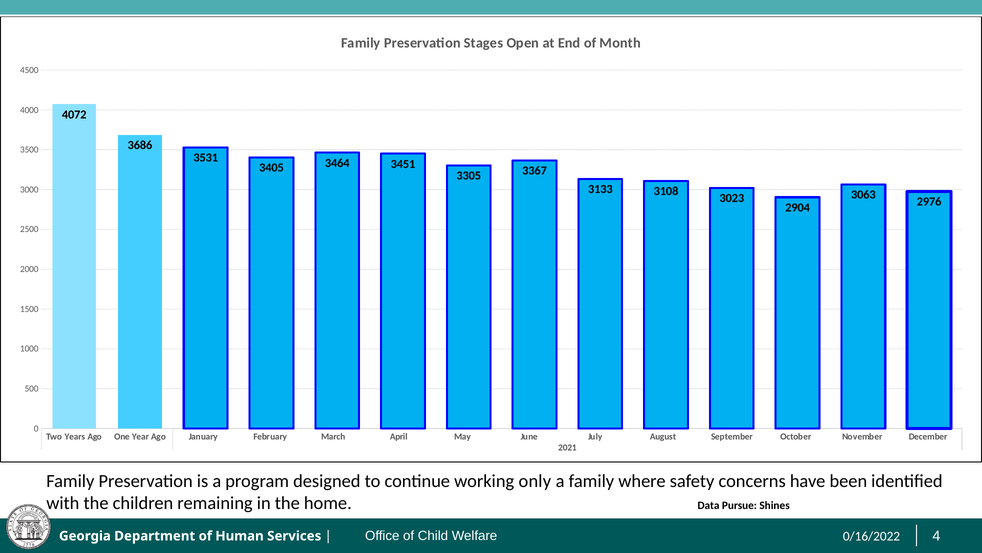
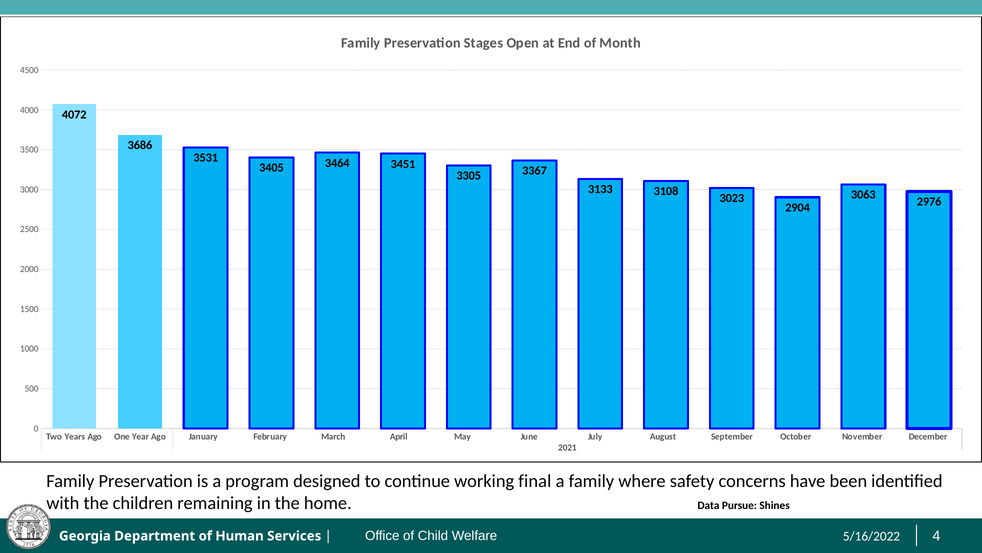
only: only -> final
0/16/2022: 0/16/2022 -> 5/16/2022
